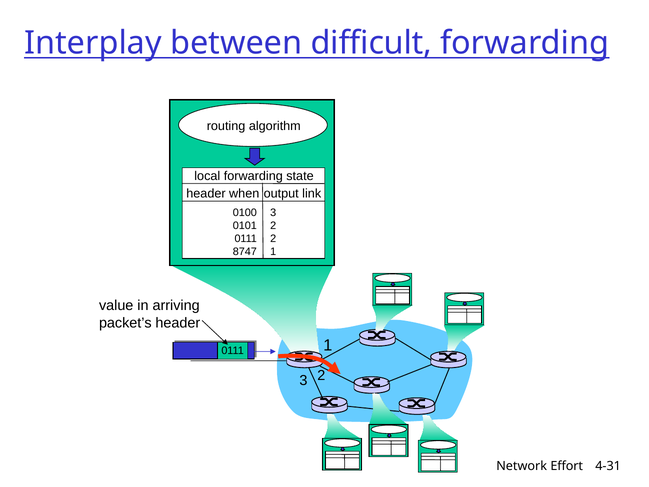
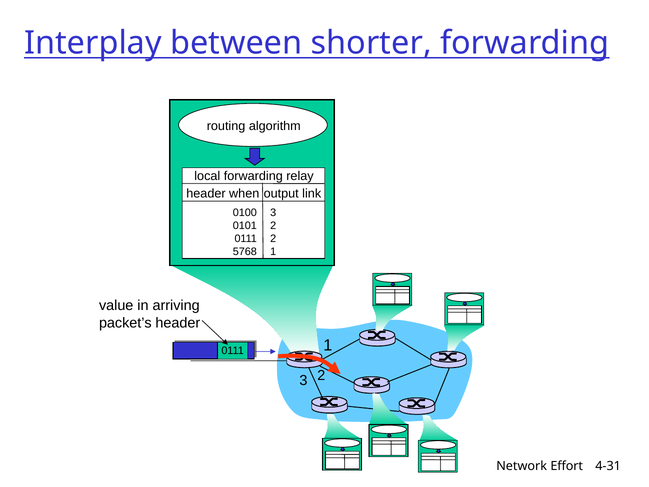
difficult: difficult -> shorter
state: state -> relay
8747: 8747 -> 5768
